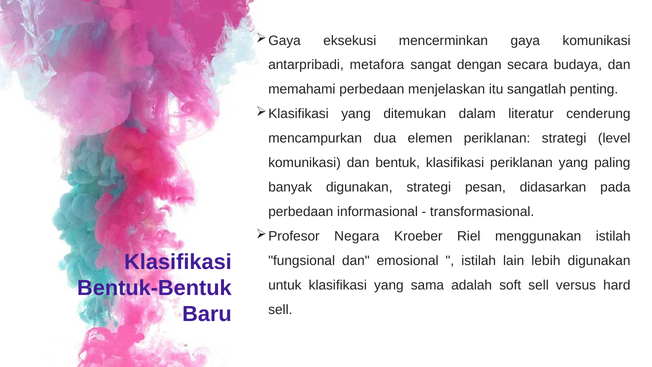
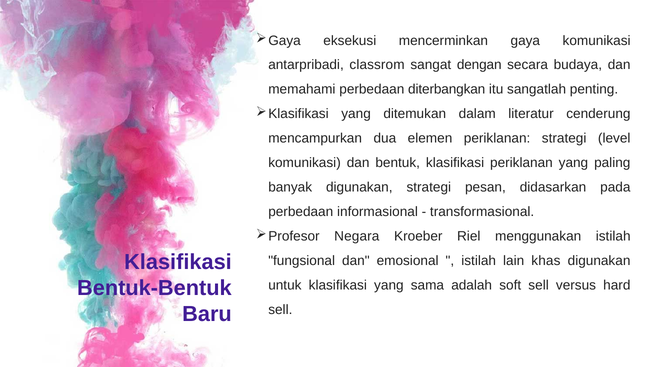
metafora: metafora -> classrom
menjelaskan: menjelaskan -> diterbangkan
lebih: lebih -> khas
